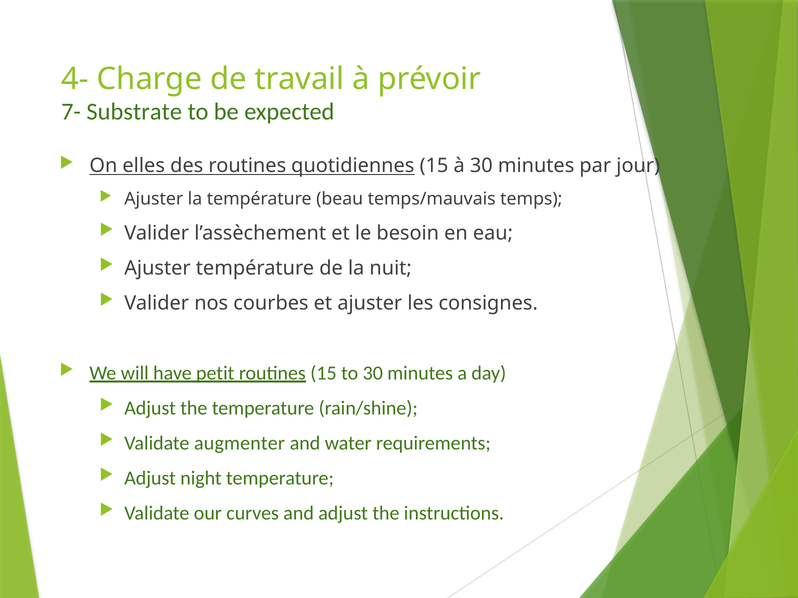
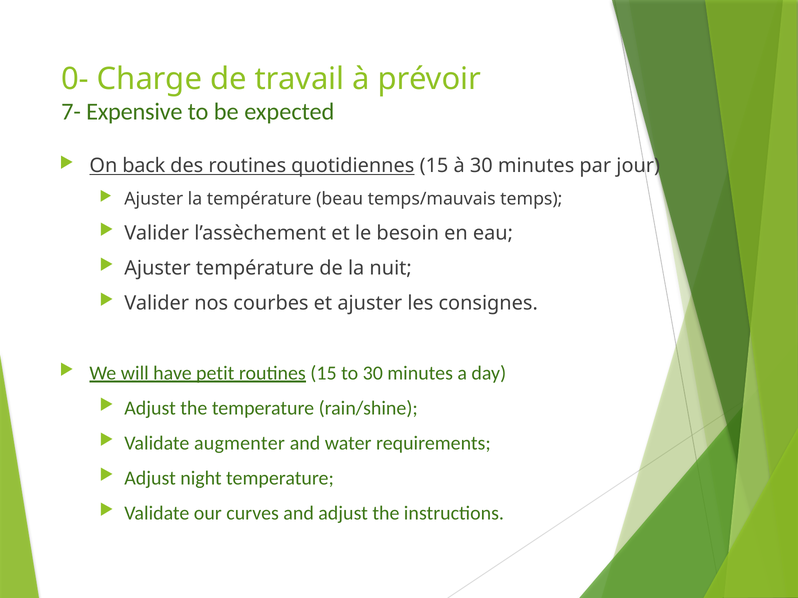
4-: 4- -> 0-
Substrate: Substrate -> Expensive
elles: elles -> back
